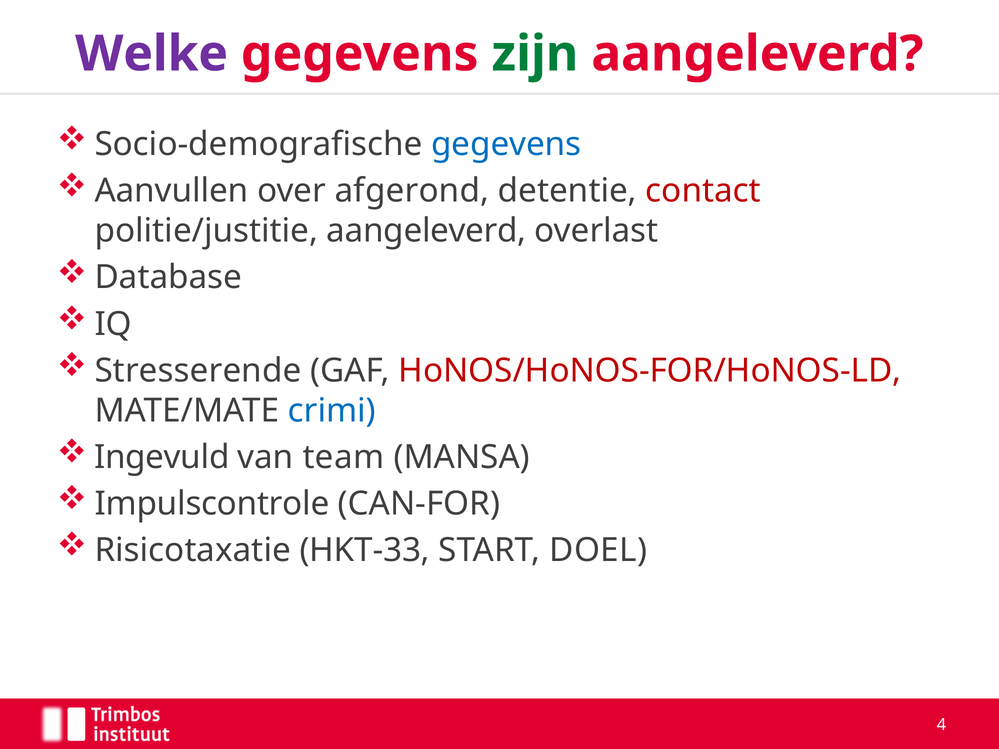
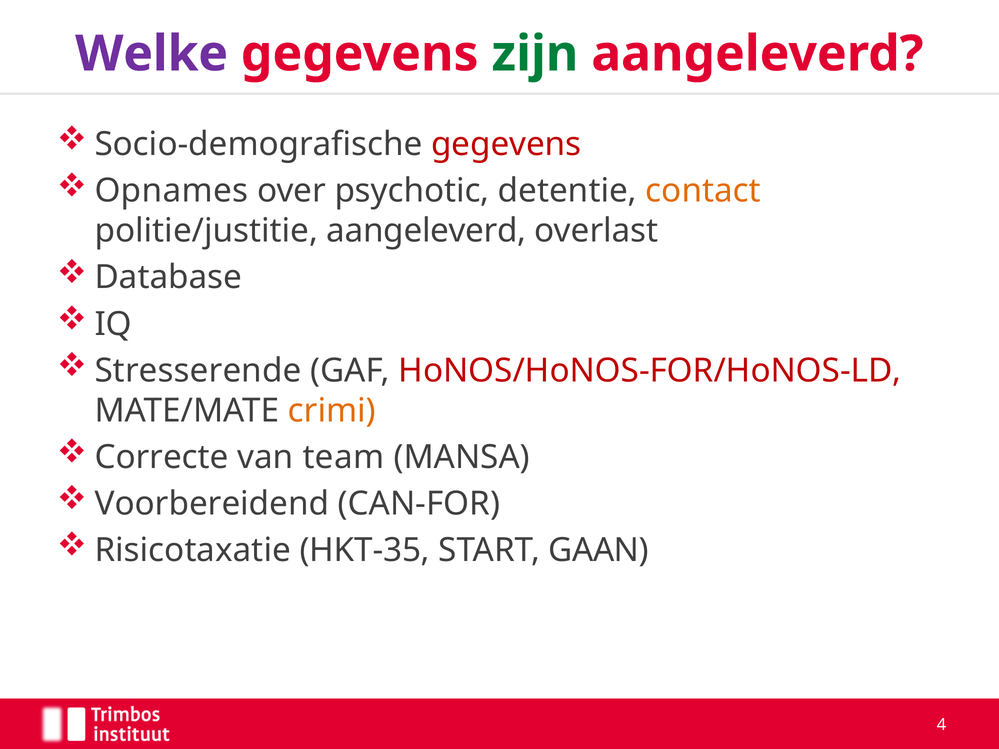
gegevens at (506, 144) colour: blue -> red
Aanvullen: Aanvullen -> Opnames
afgerond: afgerond -> psychotic
contact colour: red -> orange
crimi colour: blue -> orange
Ingevuld: Ingevuld -> Correcte
Impulscontrole: Impulscontrole -> Voorbereidend
HKT-33: HKT-33 -> HKT-35
DOEL: DOEL -> GAAN
